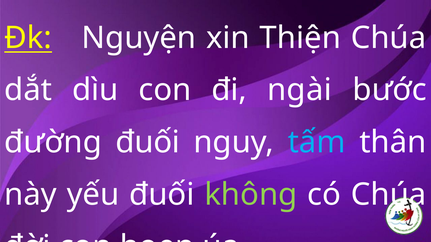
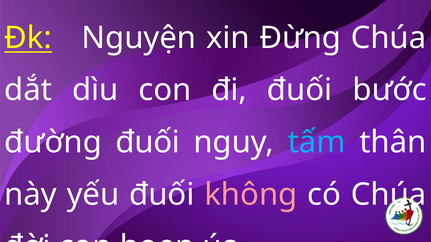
Thiện: Thiện -> Đừng
đi ngài: ngài -> đuối
không colour: light green -> pink
